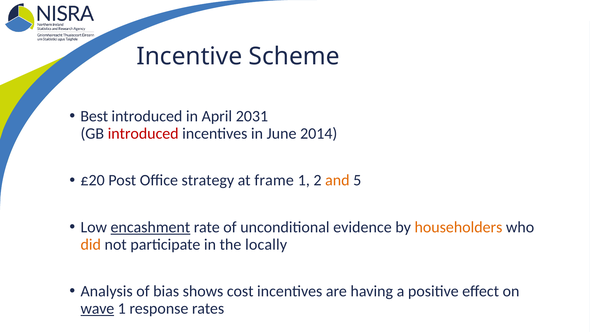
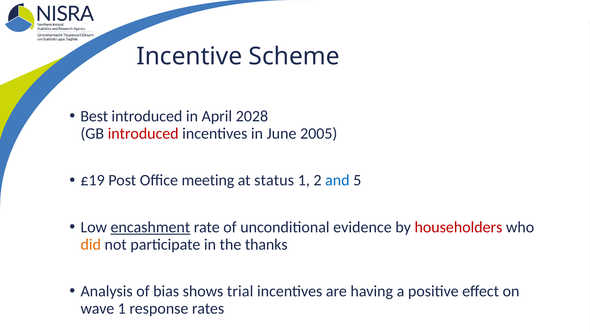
2031: 2031 -> 2028
2014: 2014 -> 2005
£20: £20 -> £19
strategy: strategy -> meeting
frame: frame -> status
and colour: orange -> blue
householders colour: orange -> red
locally: locally -> thanks
cost: cost -> trial
wave underline: present -> none
